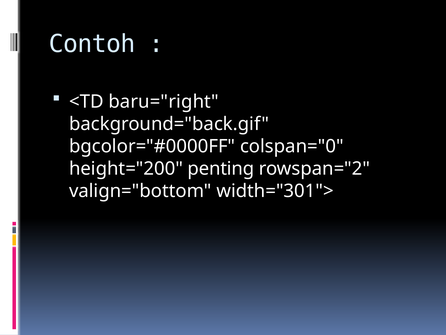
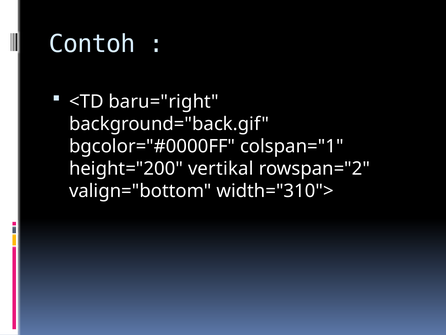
colspan="0: colspan="0 -> colspan="1
penting: penting -> vertikal
width="301">: width="301"> -> width="310">
